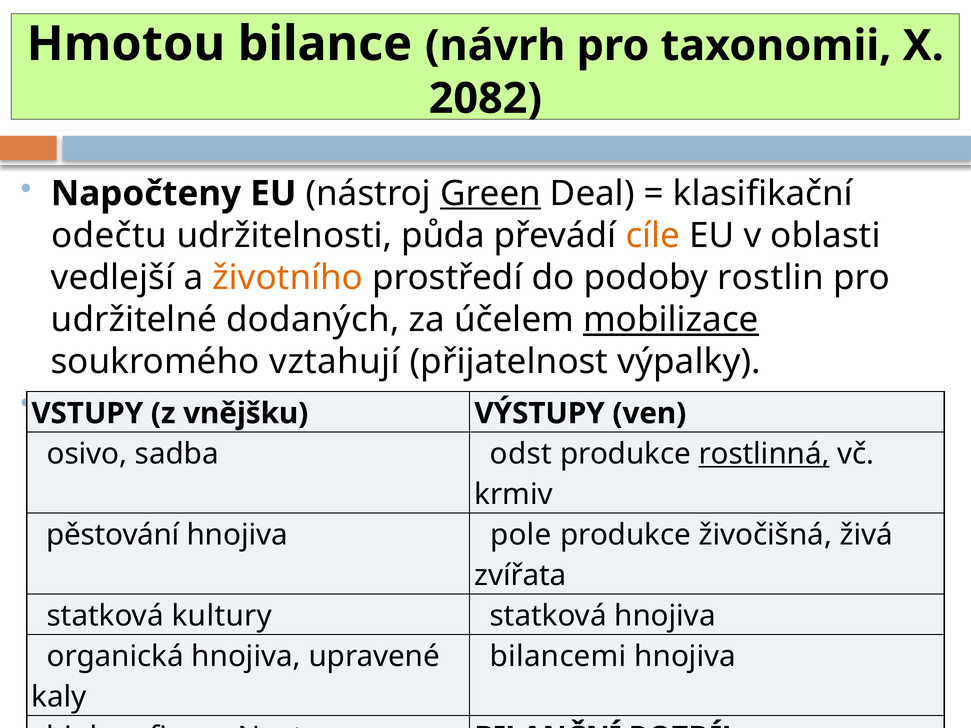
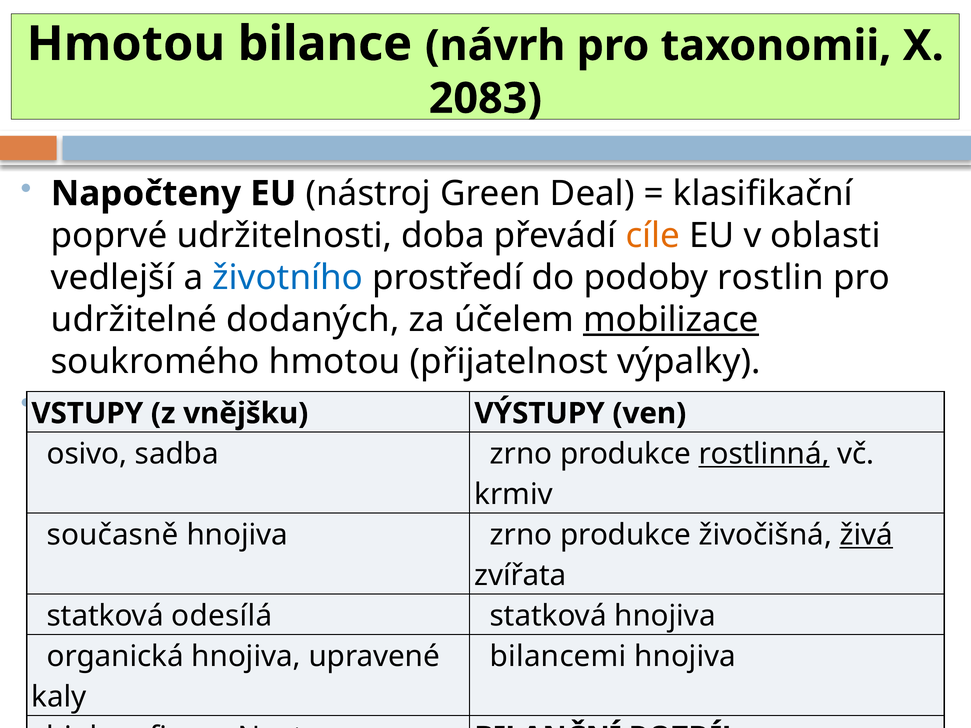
2082: 2082 -> 2083
Green underline: present -> none
odečtu: odečtu -> poprvé
udržitelnosti půda: půda -> doba
životního colour: orange -> blue
soukromého vztahují: vztahují -> hmotou
odst at (521, 454): odst -> zrno
pěstování: pěstování -> současně
hnojiva pole: pole -> zrno
živá underline: none -> present
kultury: kultury -> odesílá
